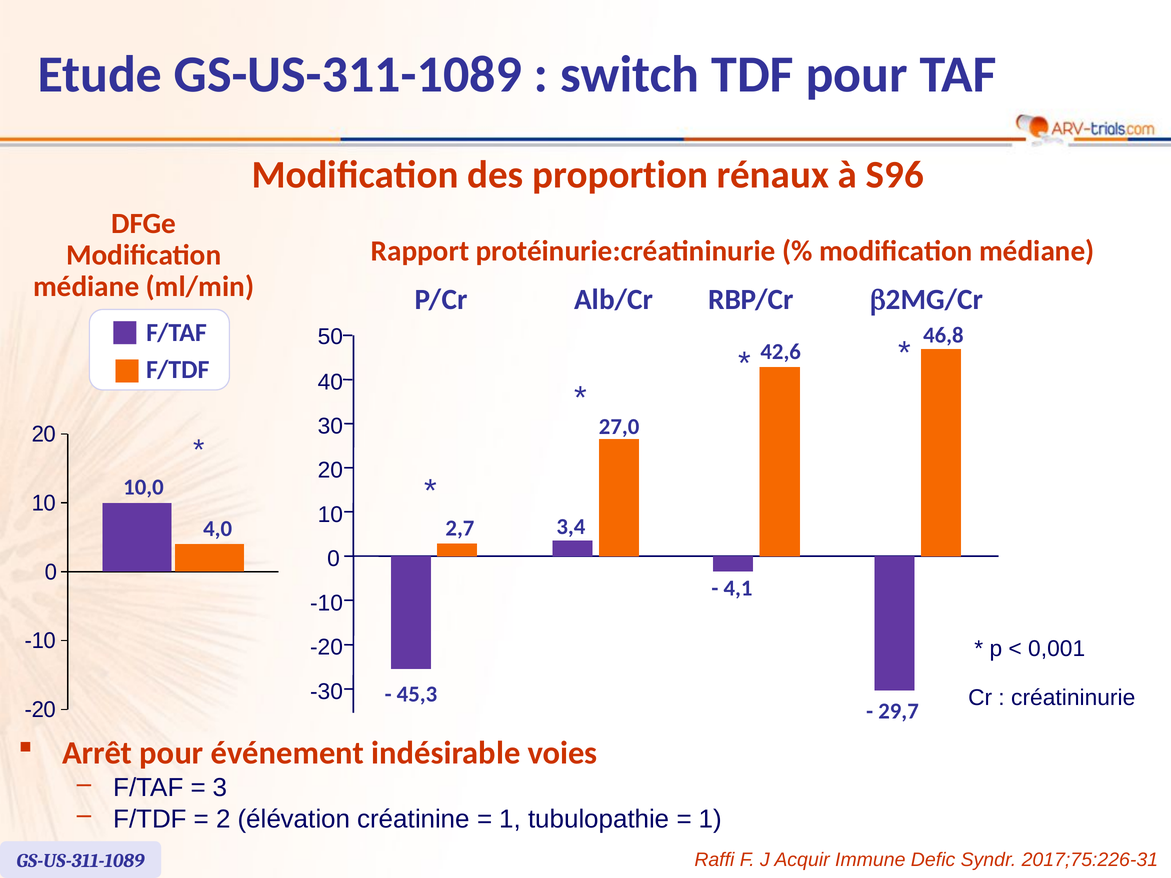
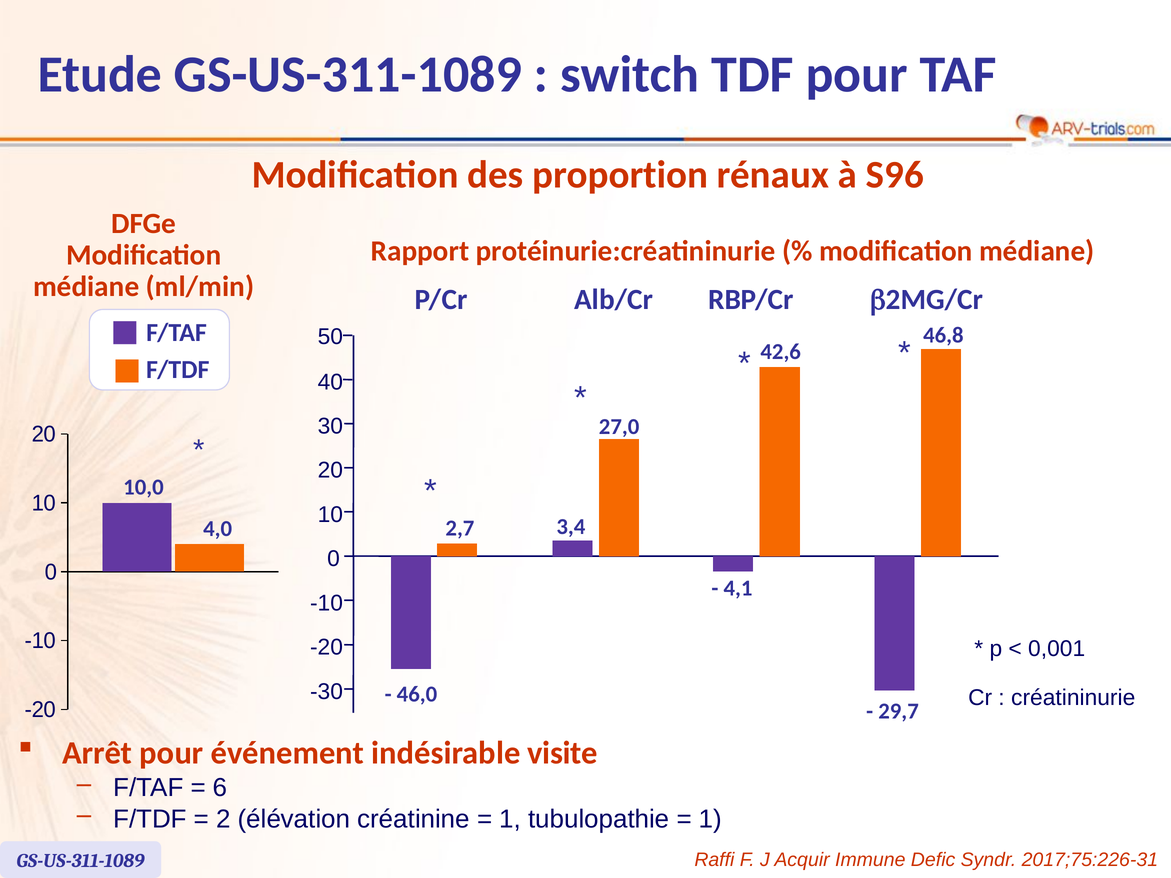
45,3: 45,3 -> 46,0
voies: voies -> visite
3: 3 -> 6
